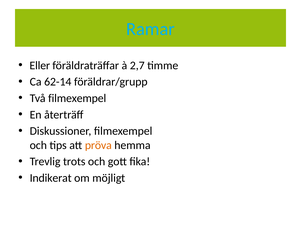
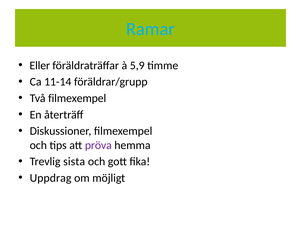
2,7: 2,7 -> 5,9
62-14: 62-14 -> 11-14
pröva colour: orange -> purple
trots: trots -> sista
Indikerat: Indikerat -> Uppdrag
